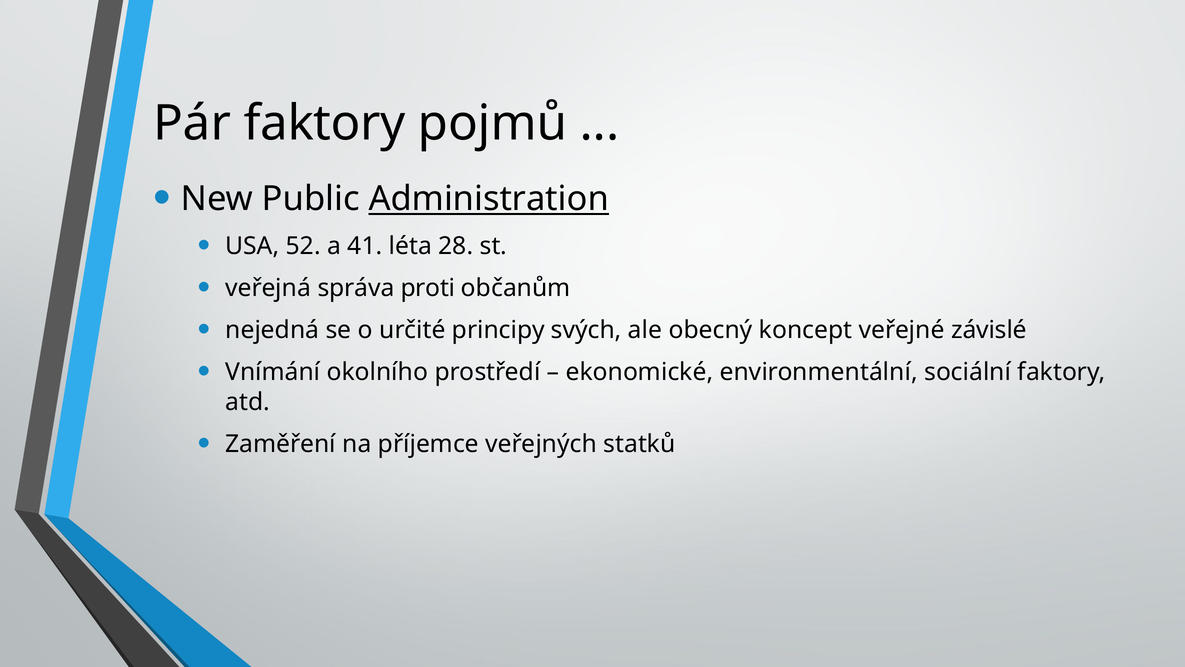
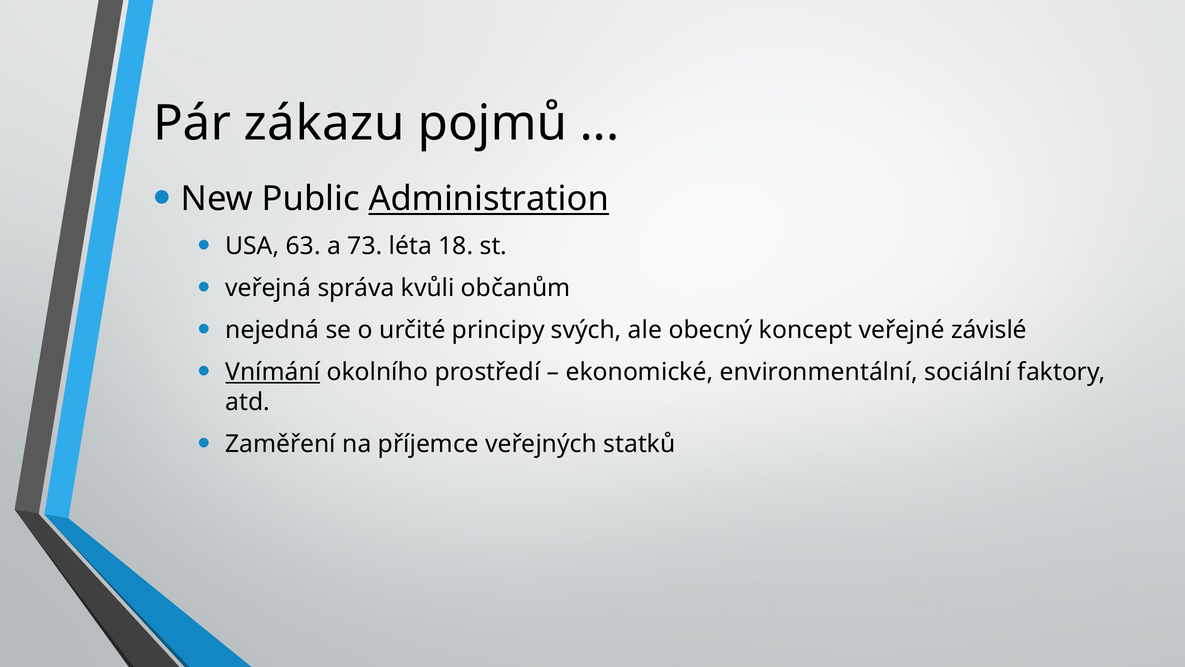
Pár faktory: faktory -> zákazu
52: 52 -> 63
41: 41 -> 73
28: 28 -> 18
proti: proti -> kvůli
Vnímání underline: none -> present
